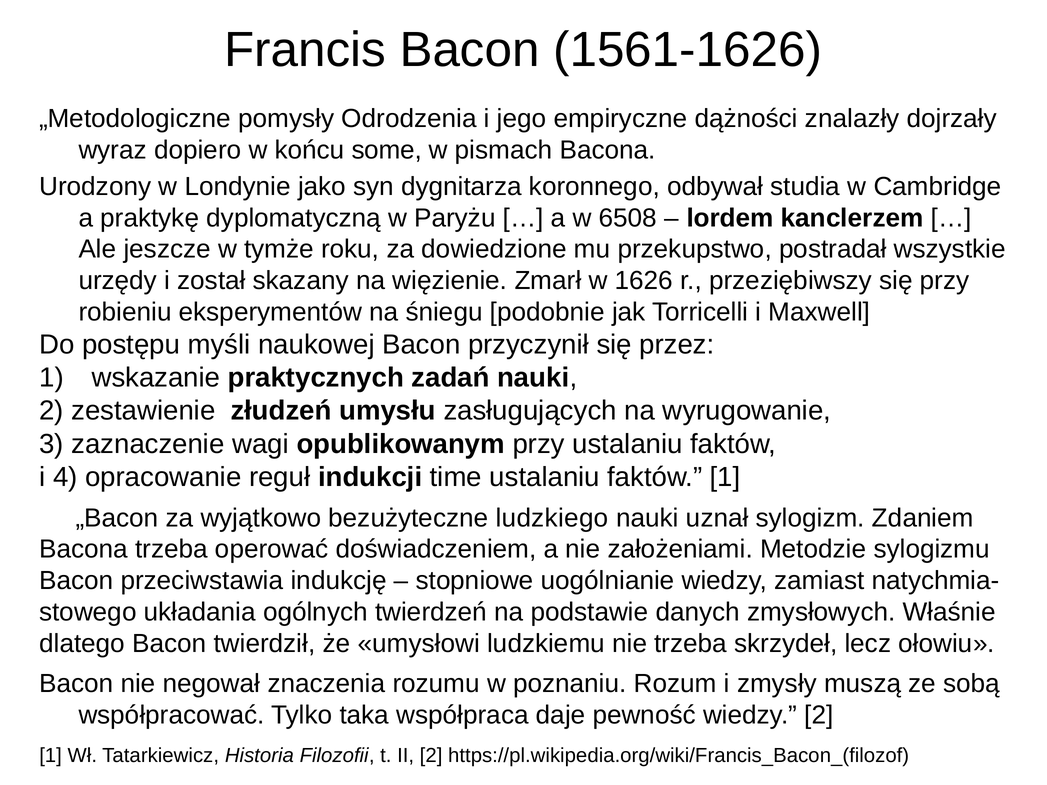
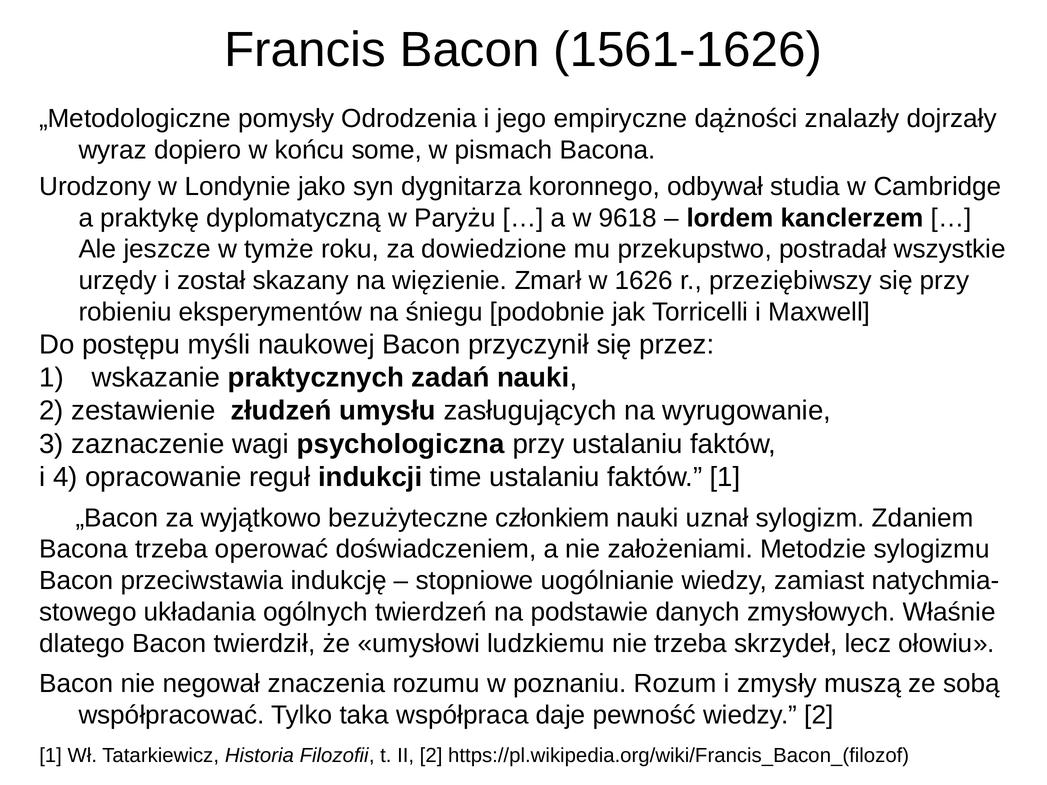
6508: 6508 -> 9618
opublikowanym: opublikowanym -> psychologiczna
ludzkiego: ludzkiego -> członkiem
